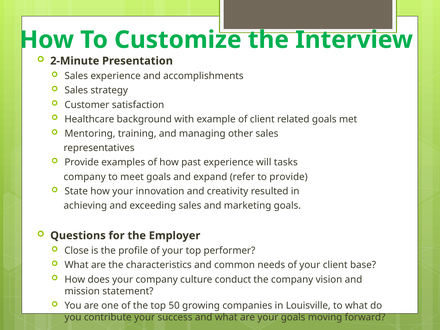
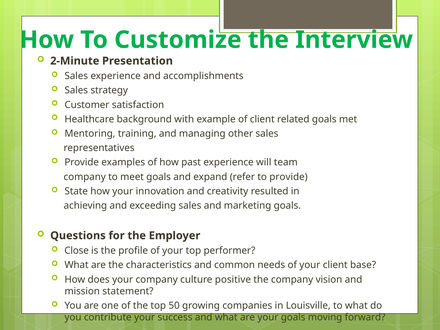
tasks: tasks -> team
conduct: conduct -> positive
